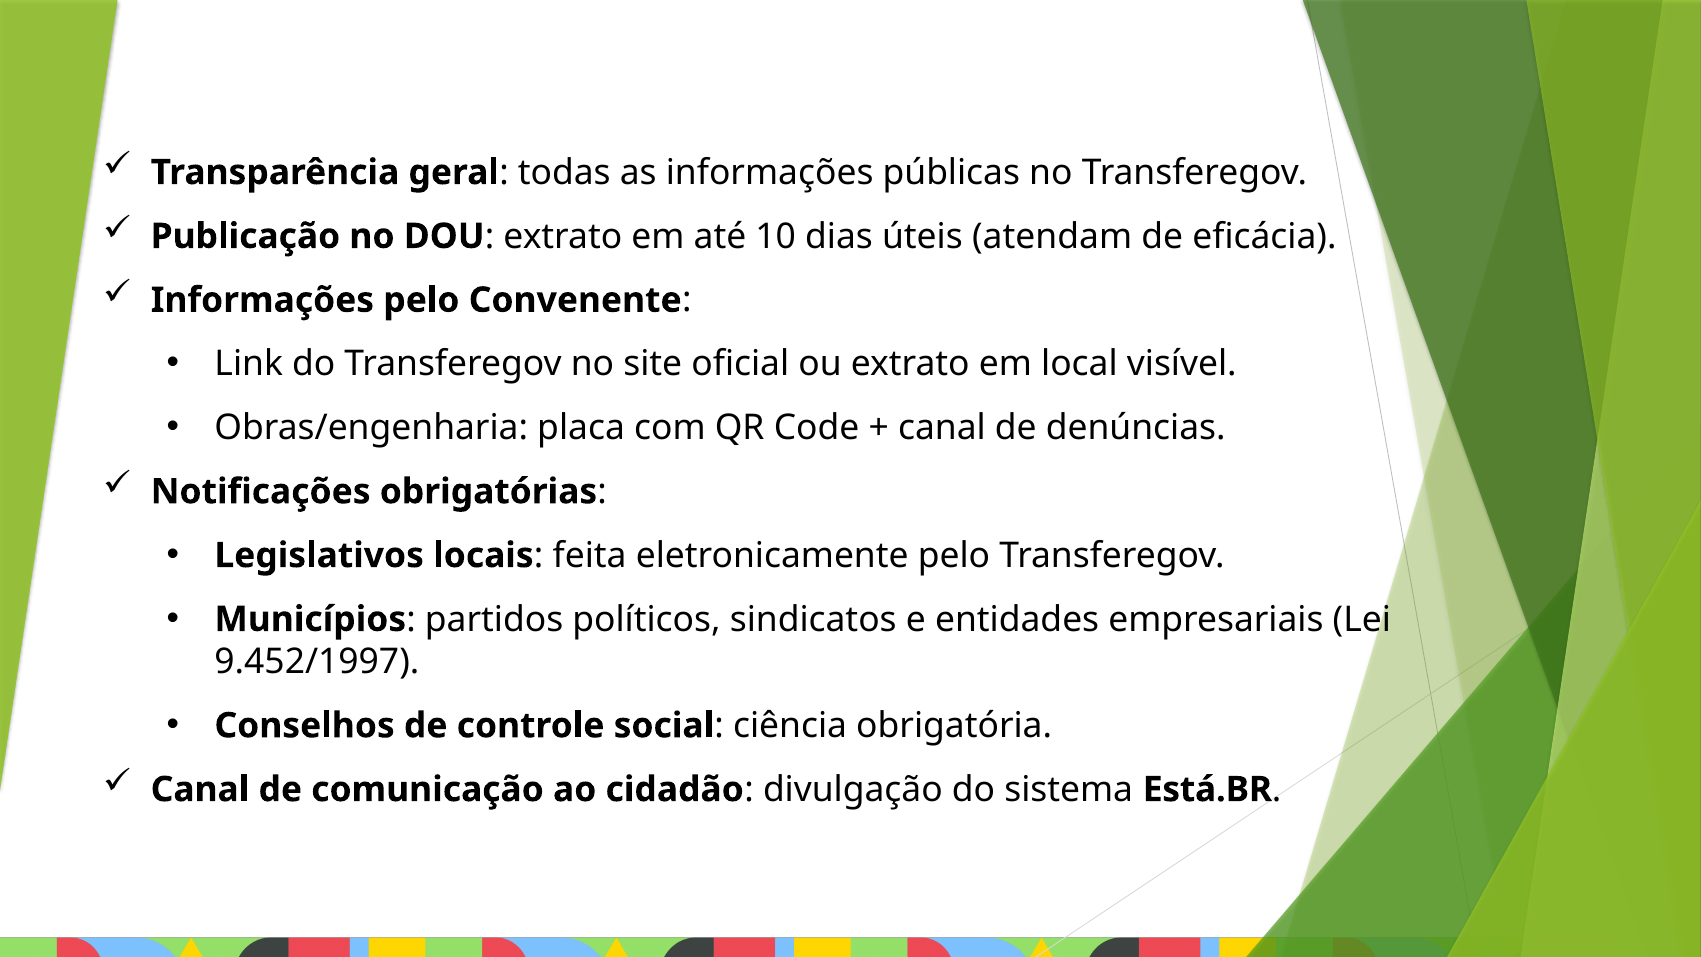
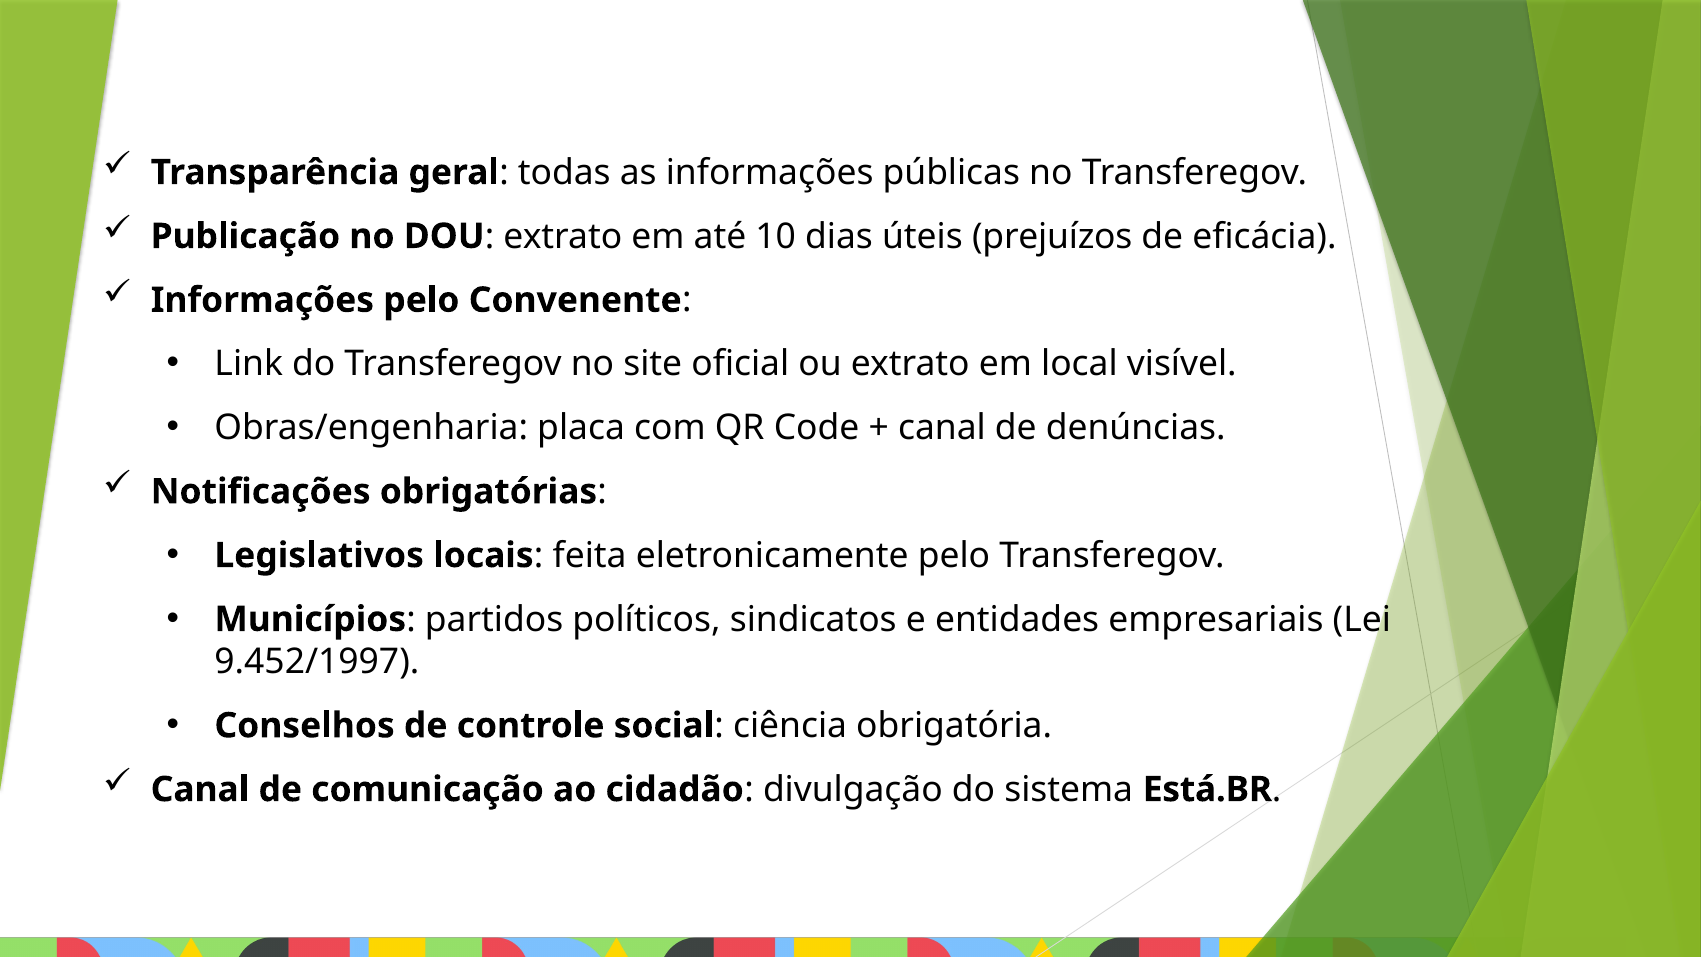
atendam: atendam -> prejuízos
